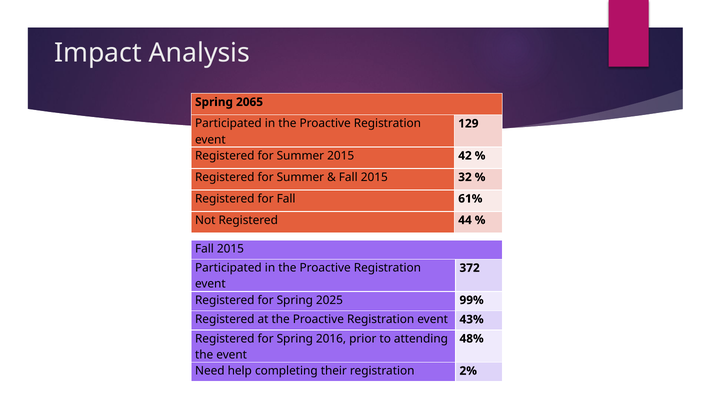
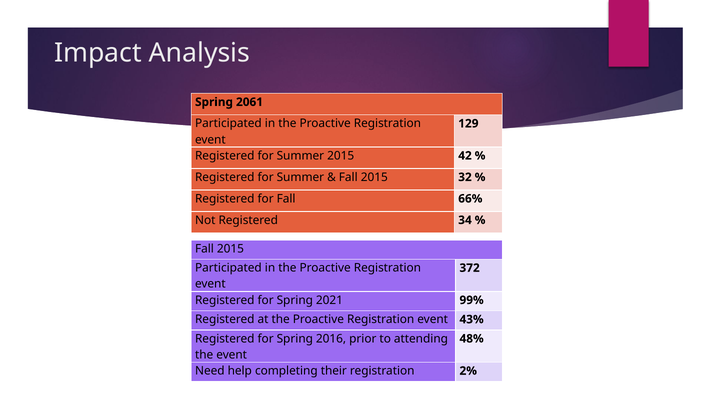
2065: 2065 -> 2061
61%: 61% -> 66%
44: 44 -> 34
2025: 2025 -> 2021
